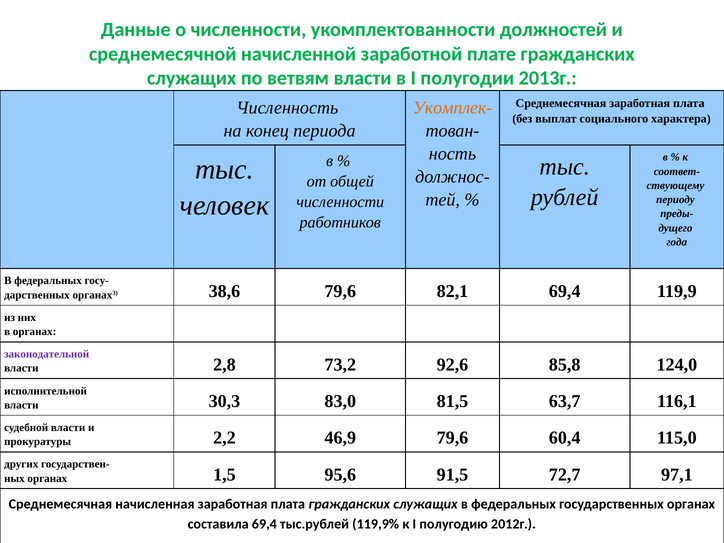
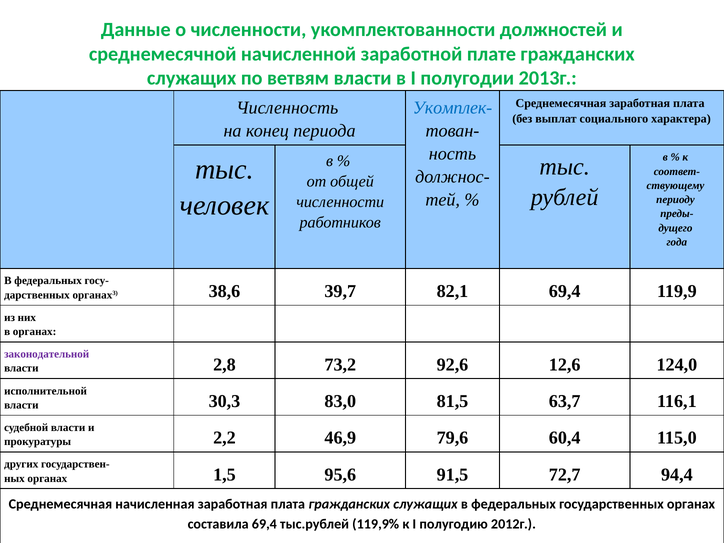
Укомплек- colour: orange -> blue
38,6 79,6: 79,6 -> 39,7
85,8: 85,8 -> 12,6
97,1: 97,1 -> 94,4
